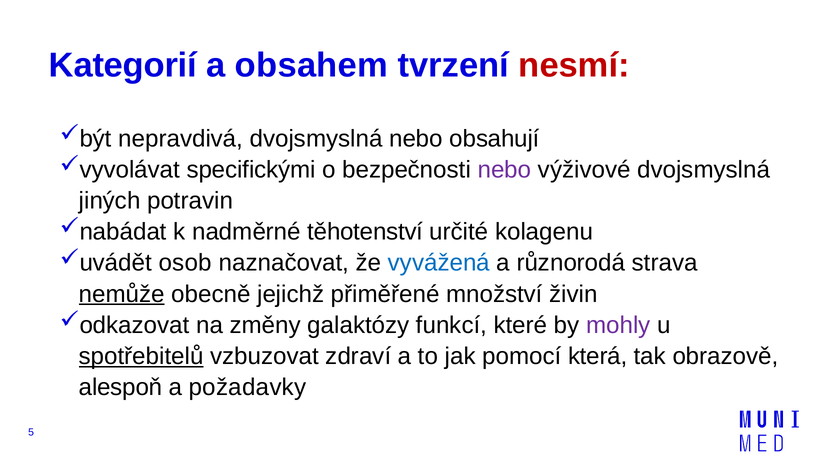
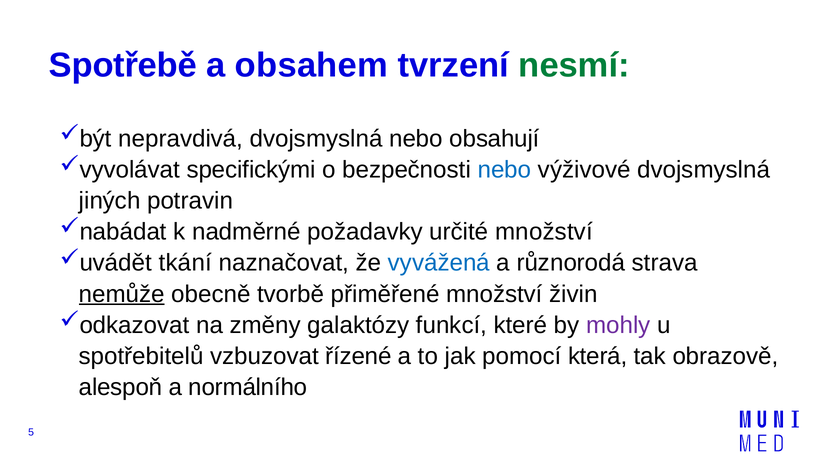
Kategorií: Kategorií -> Spotřebě
nesmí colour: red -> green
nebo at (504, 170) colour: purple -> blue
těhotenství: těhotenství -> požadavky
určité kolagenu: kolagenu -> množství
osob: osob -> tkání
jejichž: jejichž -> tvorbě
spotřebitelů underline: present -> none
zdraví: zdraví -> řízené
požadavky: požadavky -> normálního
